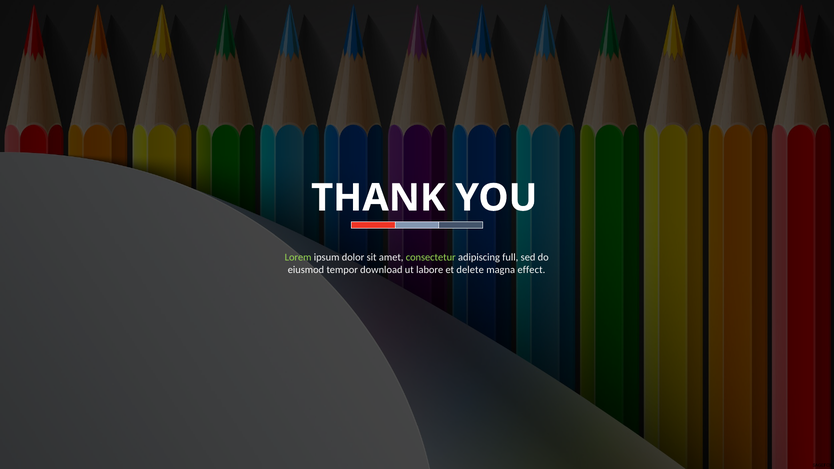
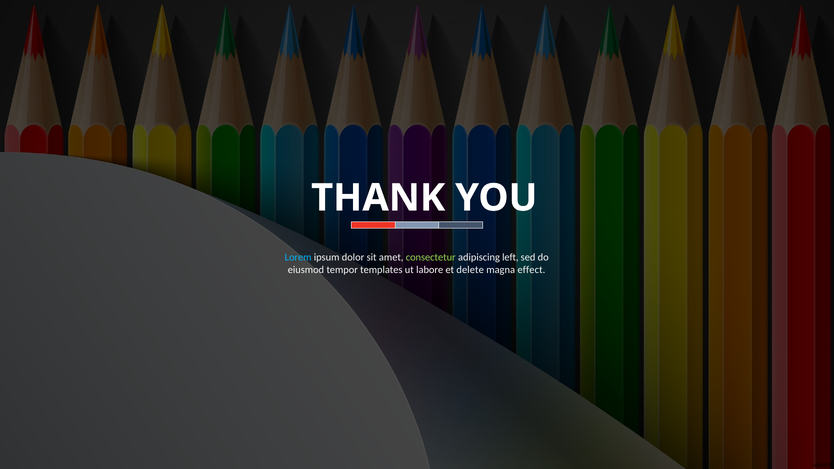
Lorem colour: light green -> light blue
full: full -> left
download: download -> templates
